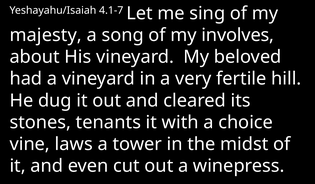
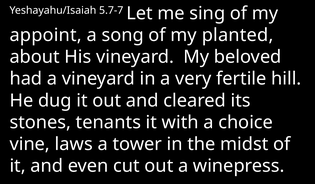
4.1-7: 4.1-7 -> 5.7-7
majesty: majesty -> appoint
involves: involves -> planted
